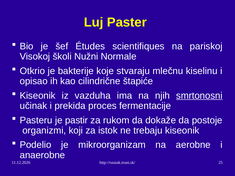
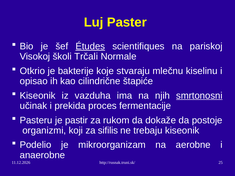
Études underline: none -> present
Nužni: Nužni -> Trčali
istok: istok -> sifilis
